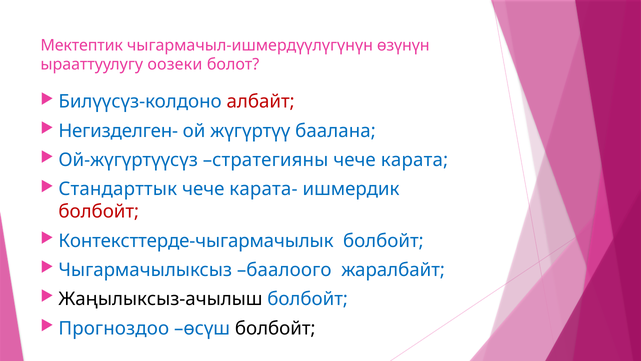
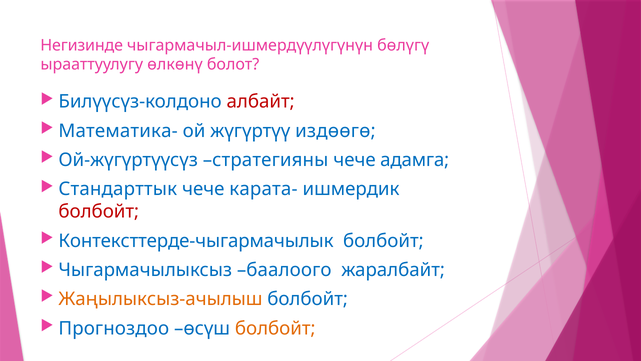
Мектептик: Мектептик -> Негизинде
өзүнүн: өзүнүн -> бөлүгү
оозеки: оозеки -> өлкөнү
Негизделген-: Негизделген- -> Математика-
баалана: баалана -> издөөгө
карата: карата -> адамга
Жаңылыксыз-ачылыш colour: black -> orange
болбойт at (275, 328) colour: black -> orange
